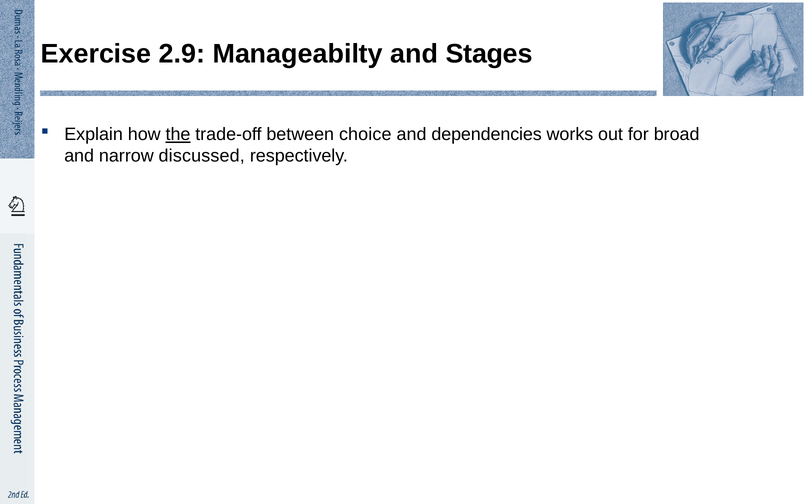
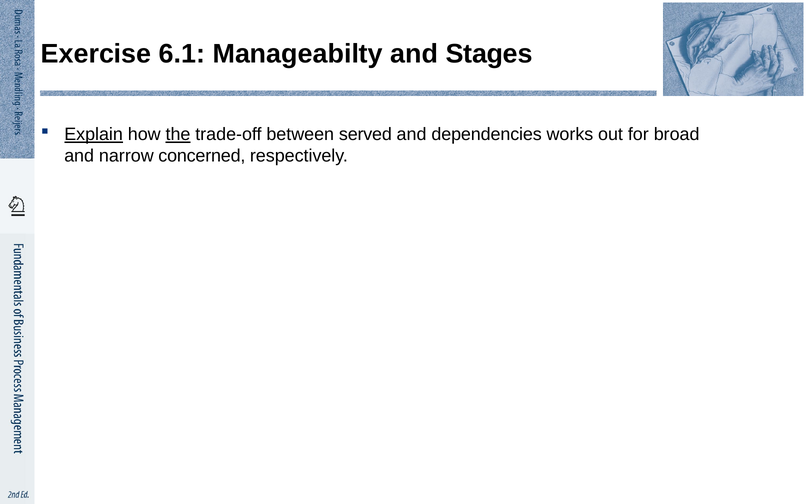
2.9: 2.9 -> 6.1
Explain underline: none -> present
choice: choice -> served
discussed: discussed -> concerned
